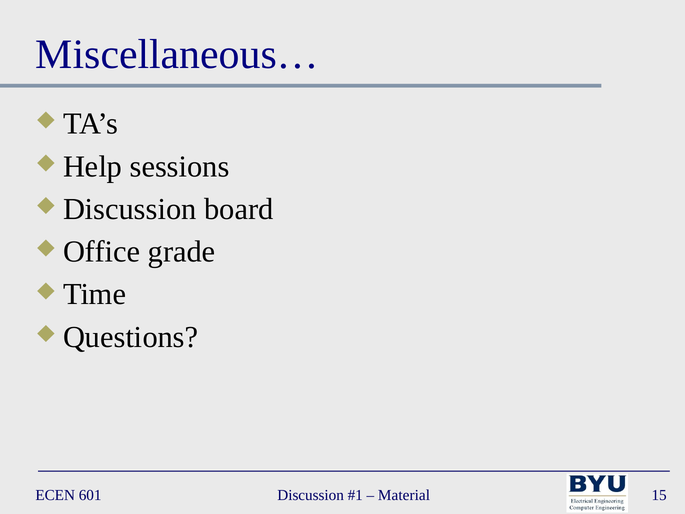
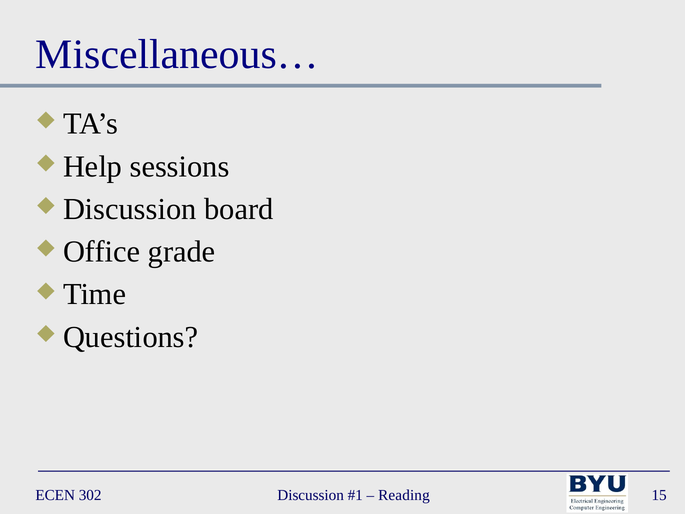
601: 601 -> 302
Material: Material -> Reading
